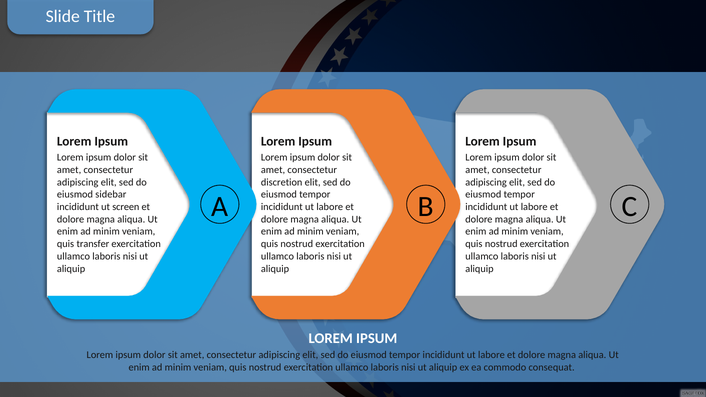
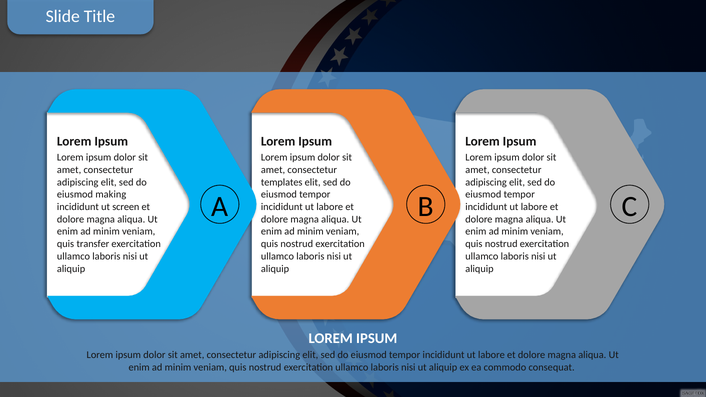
discretion: discretion -> templates
sidebar: sidebar -> making
